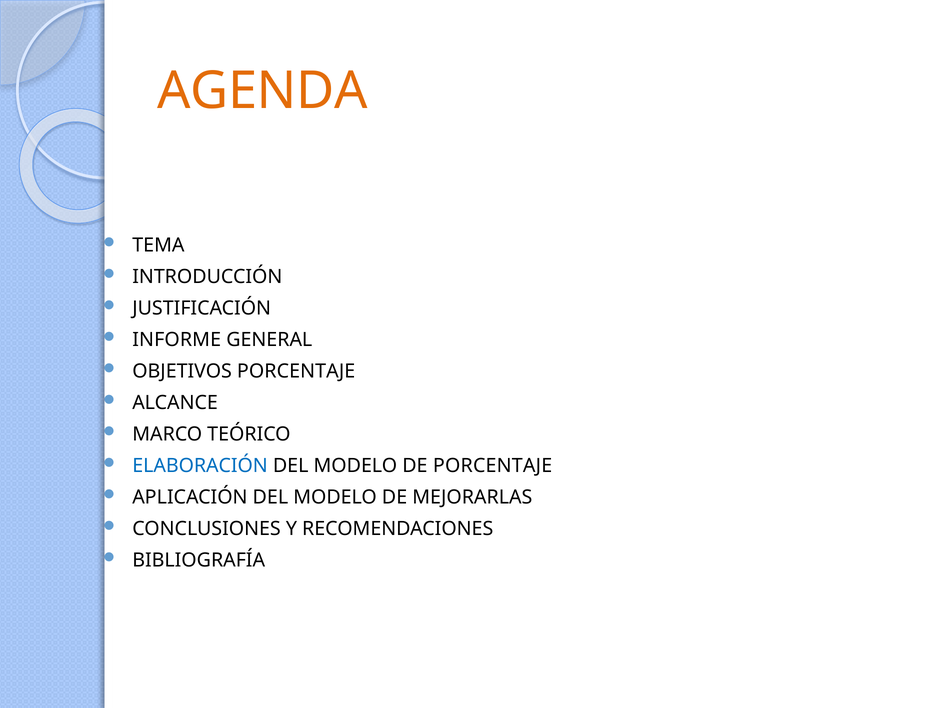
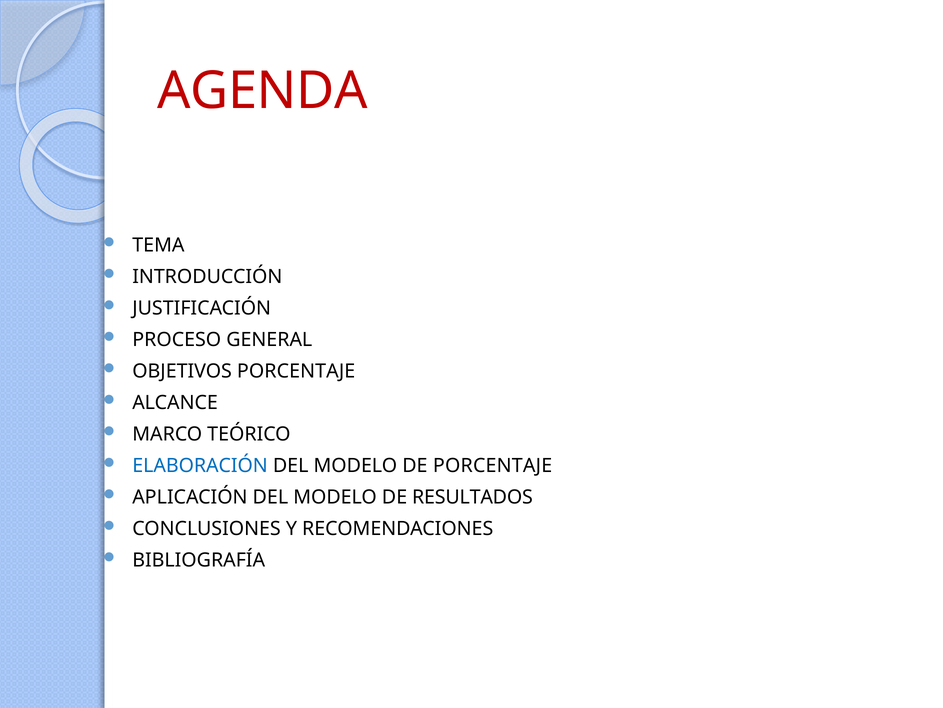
AGENDA colour: orange -> red
INFORME: INFORME -> PROCESO
MEJORARLAS: MEJORARLAS -> RESULTADOS
